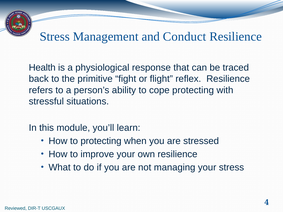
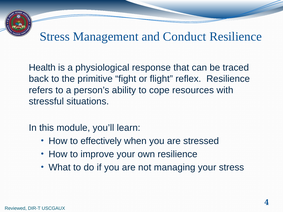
cope protecting: protecting -> resources
to protecting: protecting -> effectively
